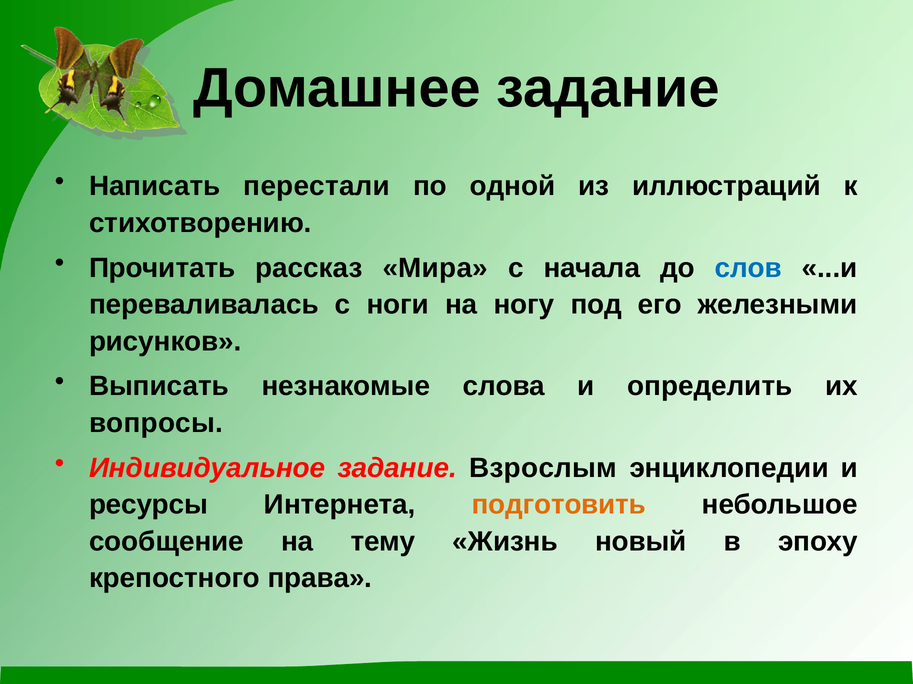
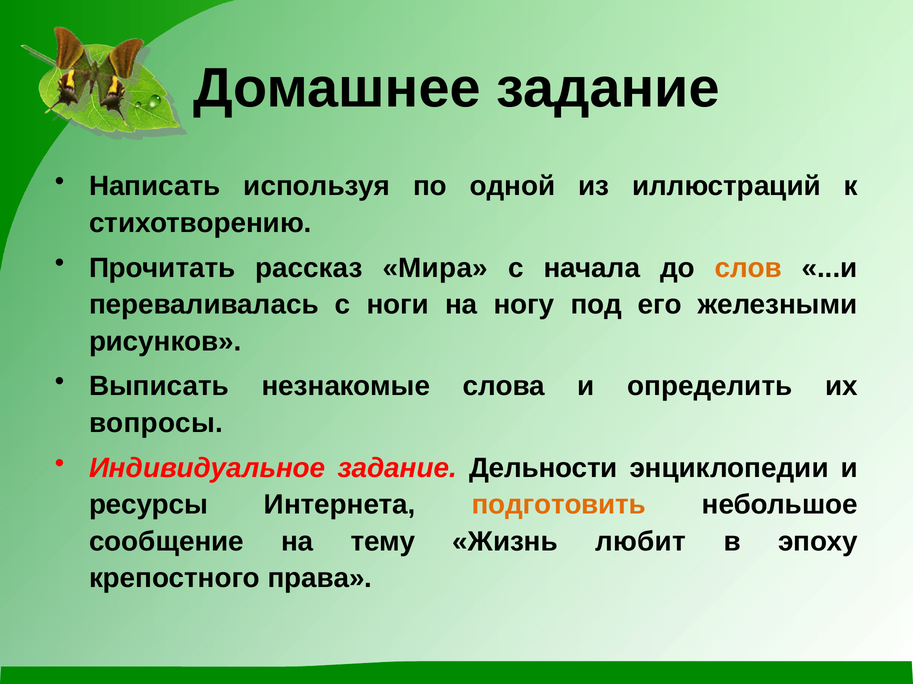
перестали: перестали -> используя
слов colour: blue -> orange
Взрослым: Взрослым -> Дельности
новый: новый -> любит
